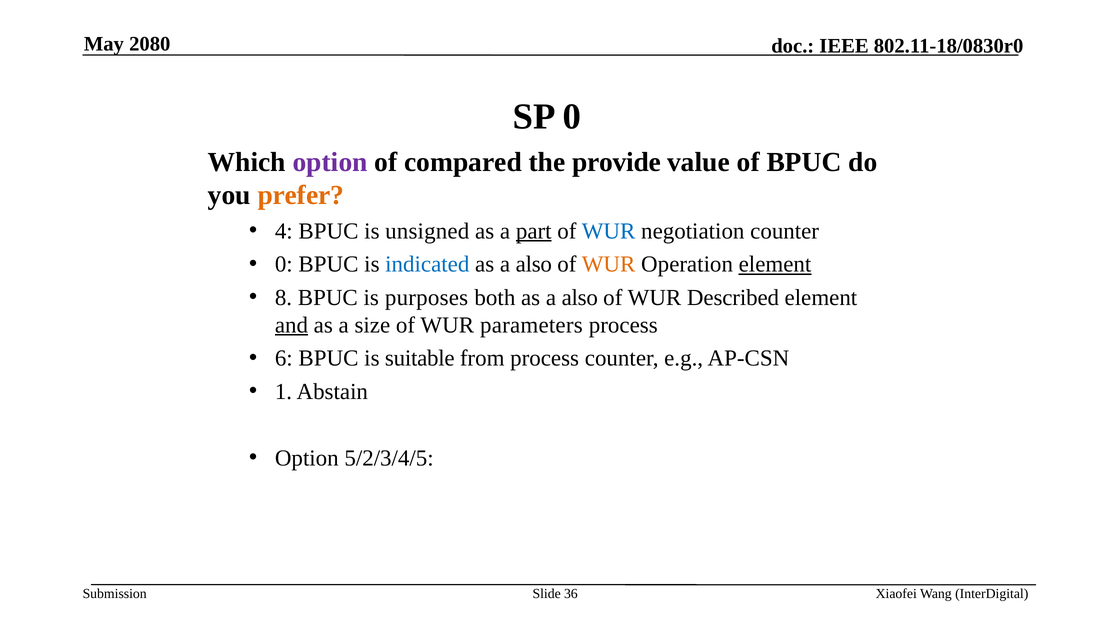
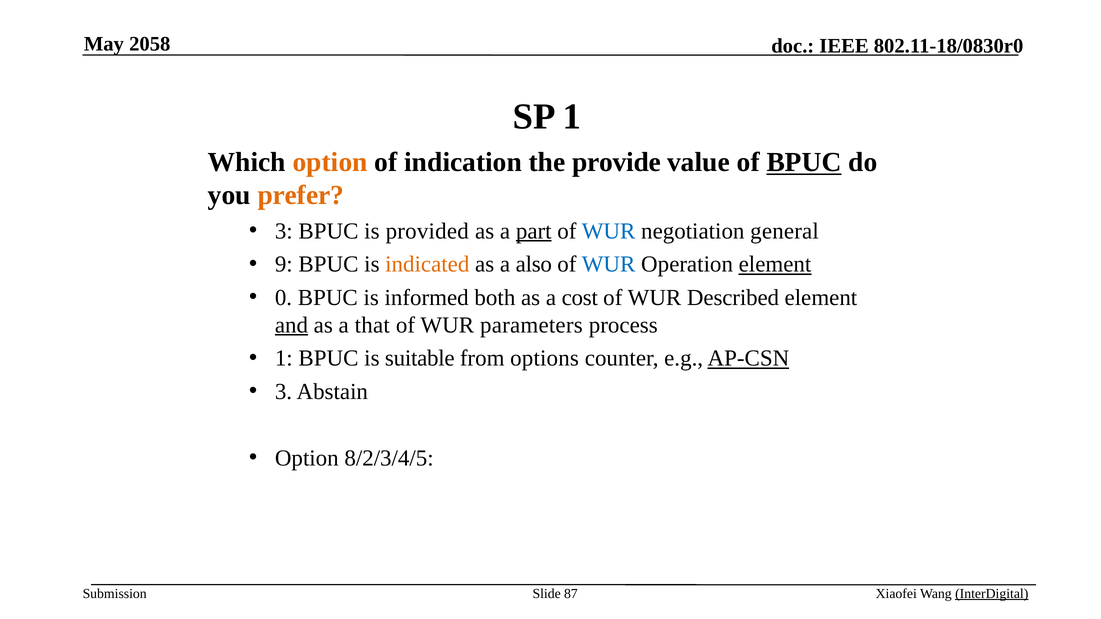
2080: 2080 -> 2058
SP 0: 0 -> 1
option at (330, 162) colour: purple -> orange
compared: compared -> indication
BPUC at (804, 162) underline: none -> present
4 at (284, 231): 4 -> 3
unsigned: unsigned -> provided
negotiation counter: counter -> general
0 at (284, 264): 0 -> 9
indicated colour: blue -> orange
WUR at (609, 264) colour: orange -> blue
8: 8 -> 0
purposes: purposes -> informed
both as a also: also -> cost
size: size -> that
6 at (284, 358): 6 -> 1
from process: process -> options
AP-CSN underline: none -> present
1 at (284, 392): 1 -> 3
5/2/3/4/5: 5/2/3/4/5 -> 8/2/3/4/5
36: 36 -> 87
InterDigital underline: none -> present
